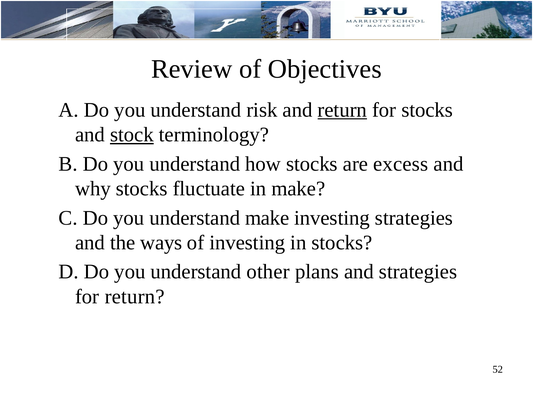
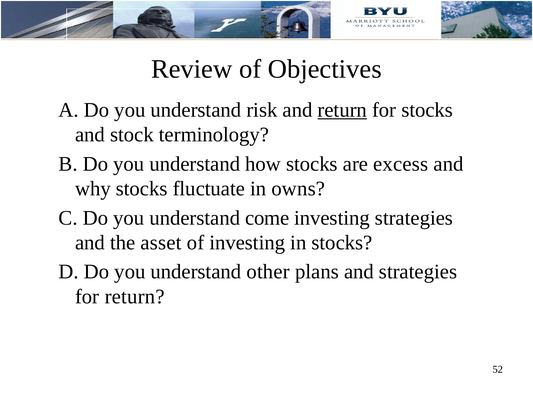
stock underline: present -> none
in make: make -> owns
understand make: make -> come
ways: ways -> asset
